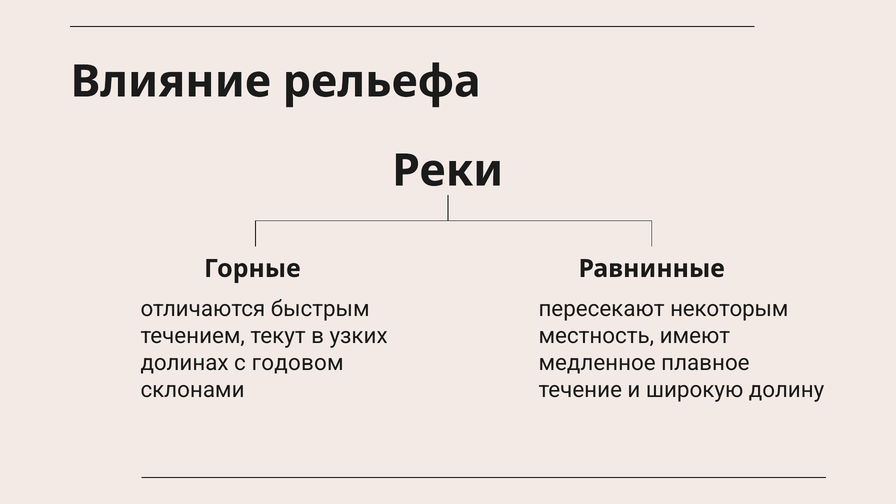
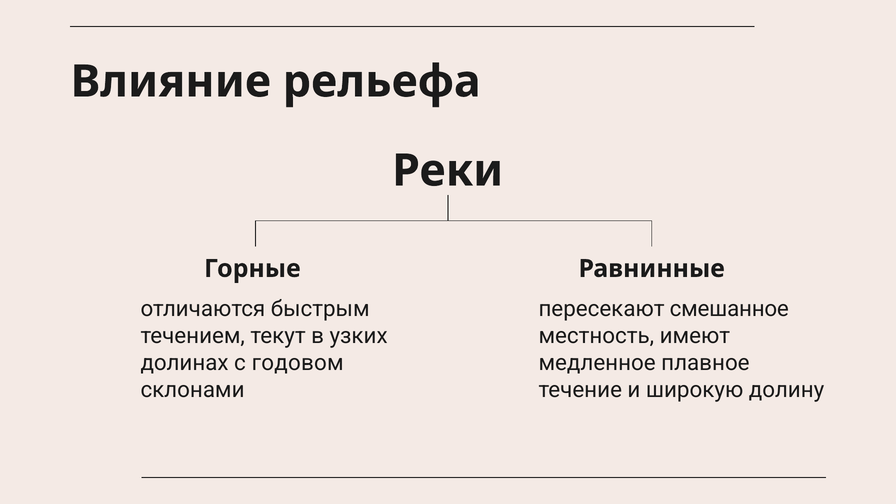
некоторым: некоторым -> смешанное
